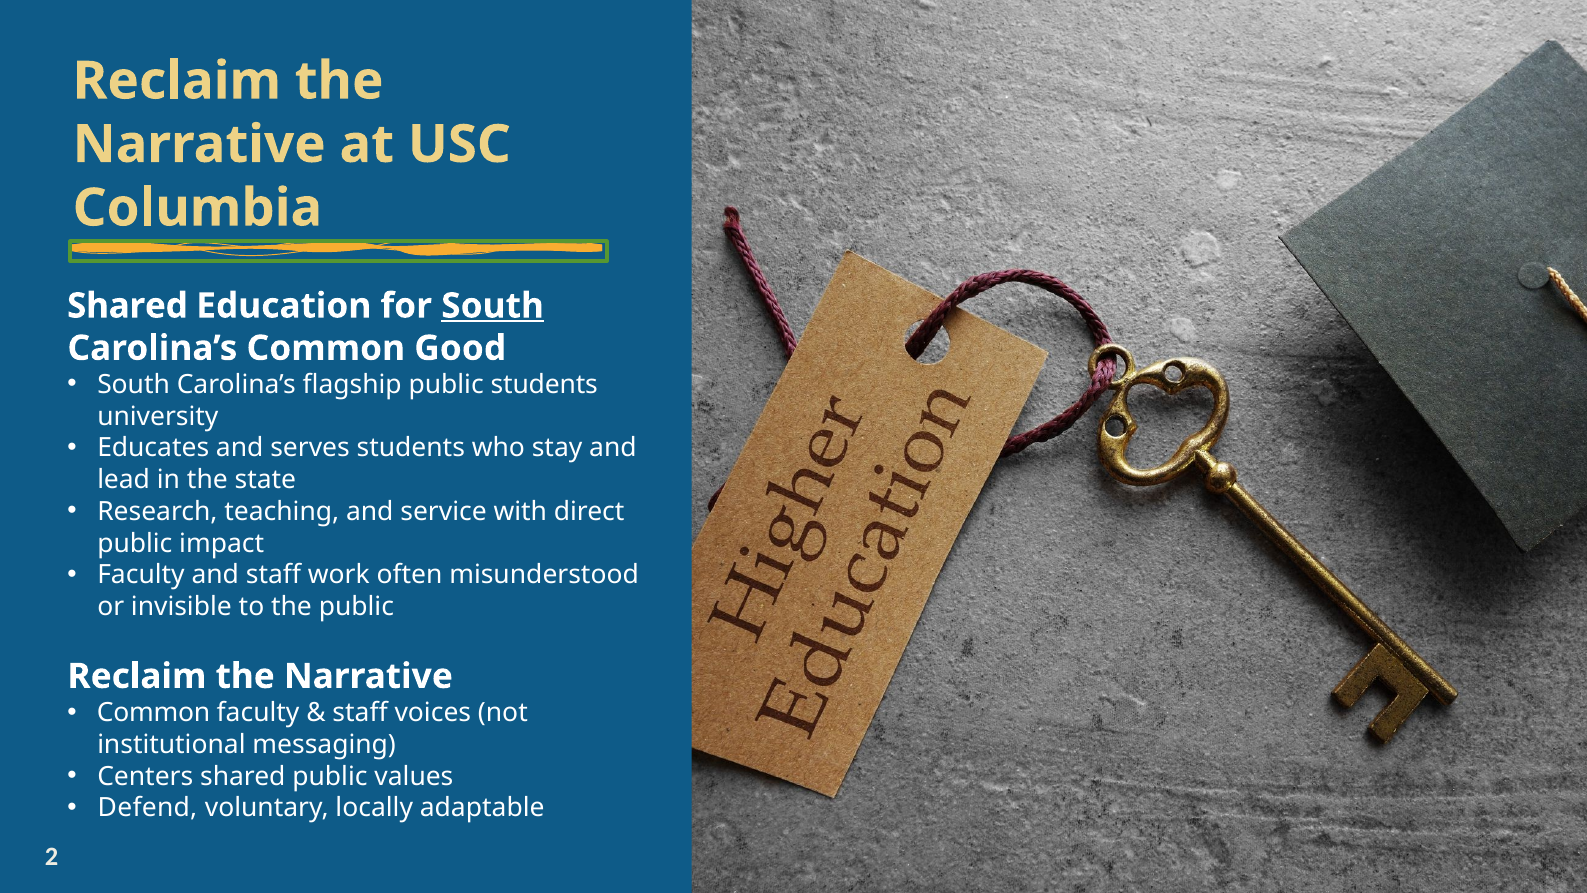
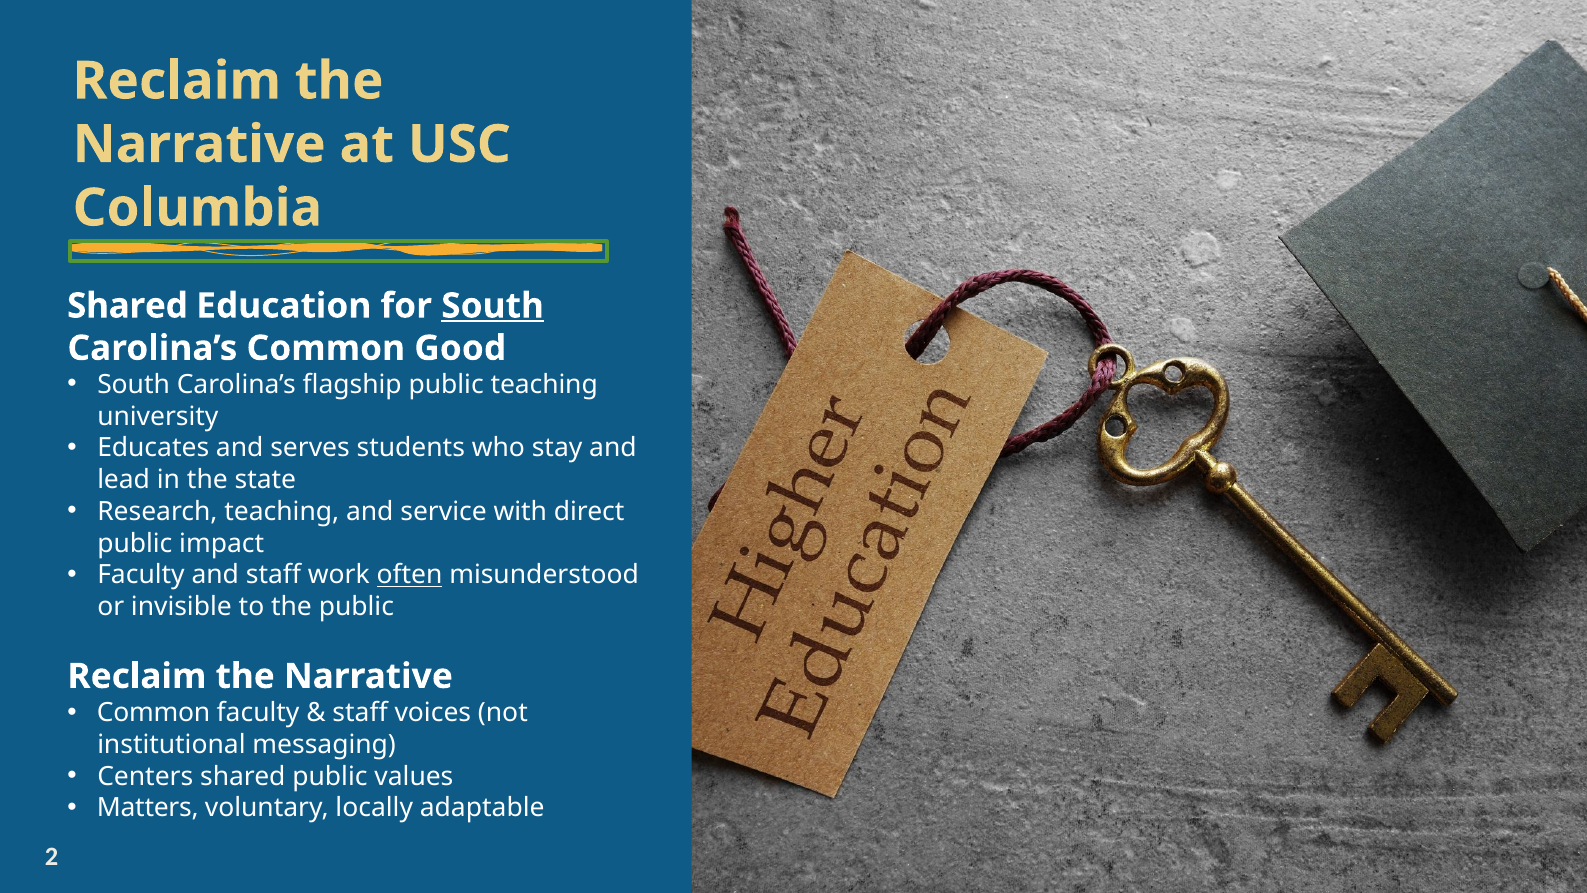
public students: students -> teaching
often underline: none -> present
Defend: Defend -> Matters
